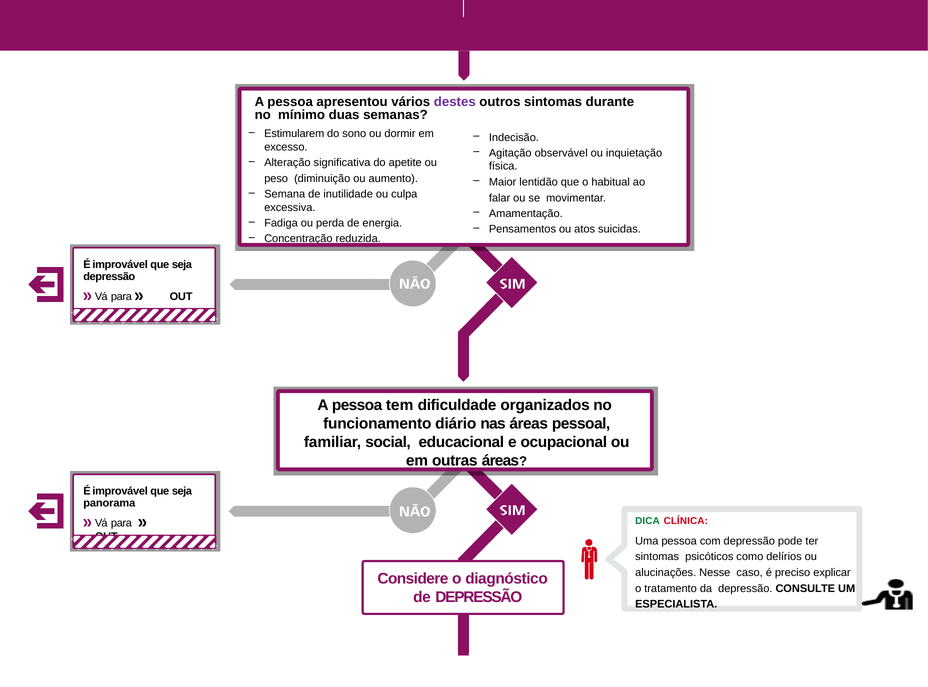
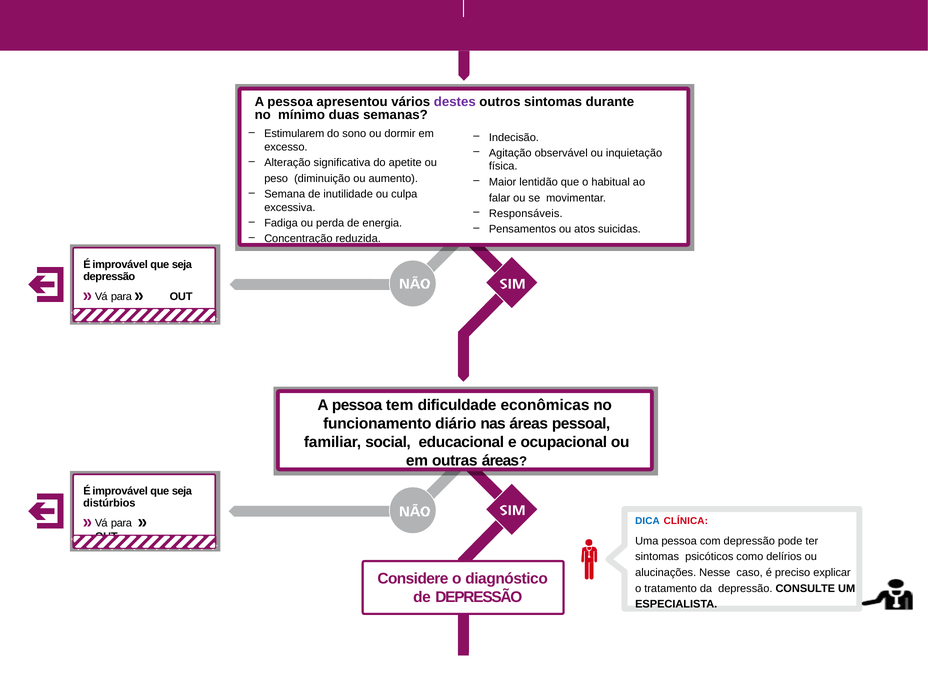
Amamentação: Amamentação -> Responsáveis
organizados: organizados -> econômicas
panorama: panorama -> distúrbios
DICA colour: green -> blue
